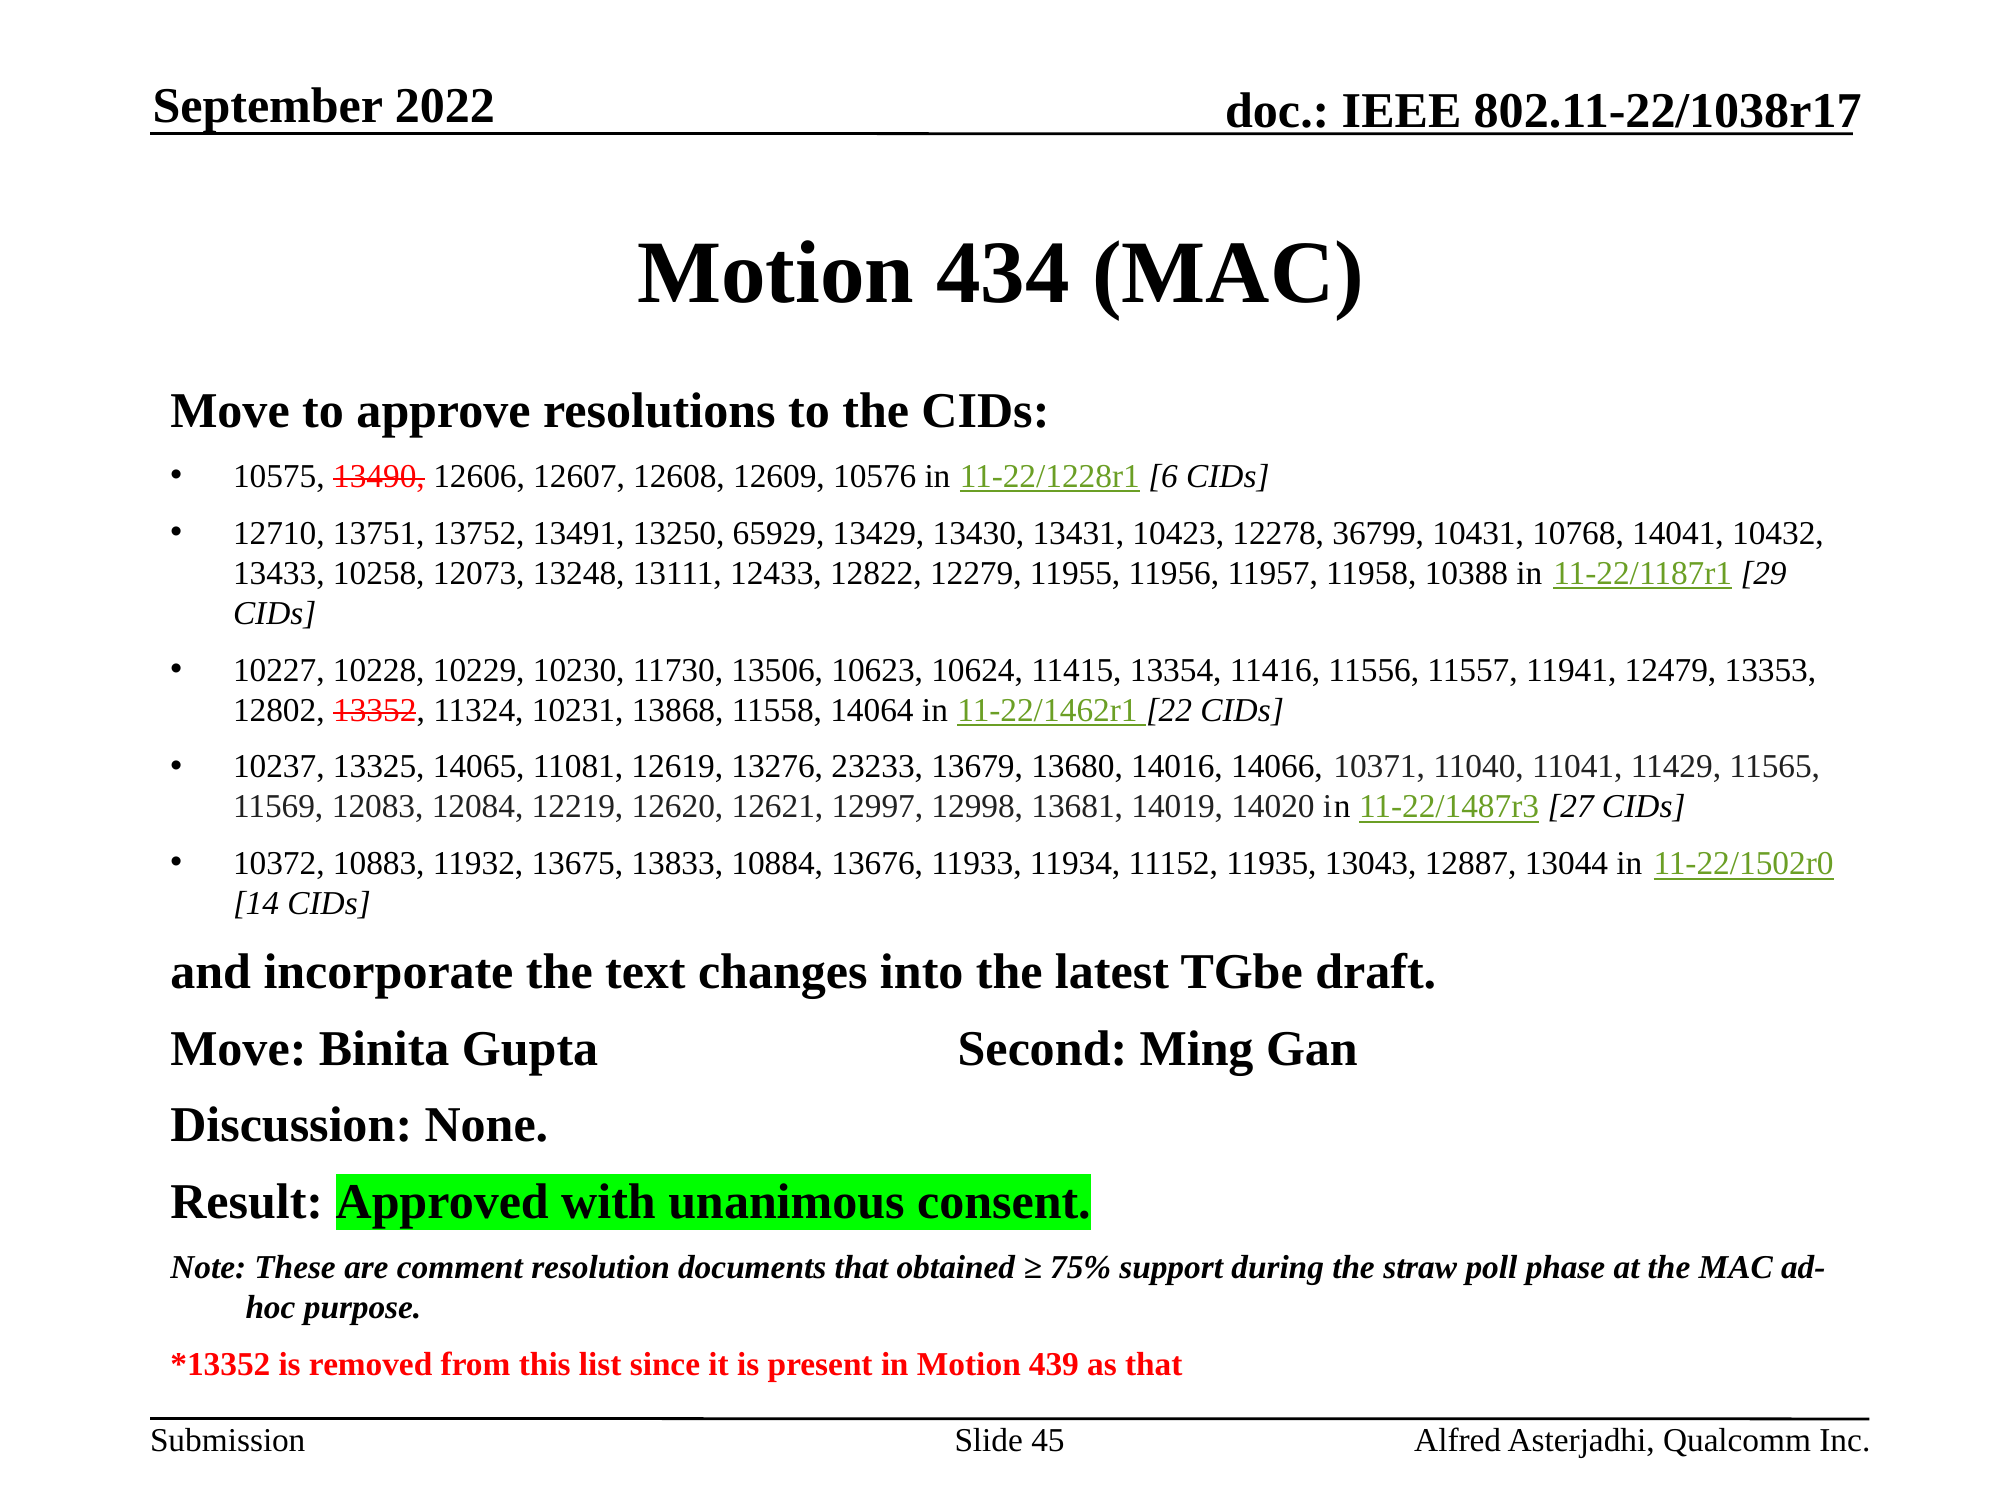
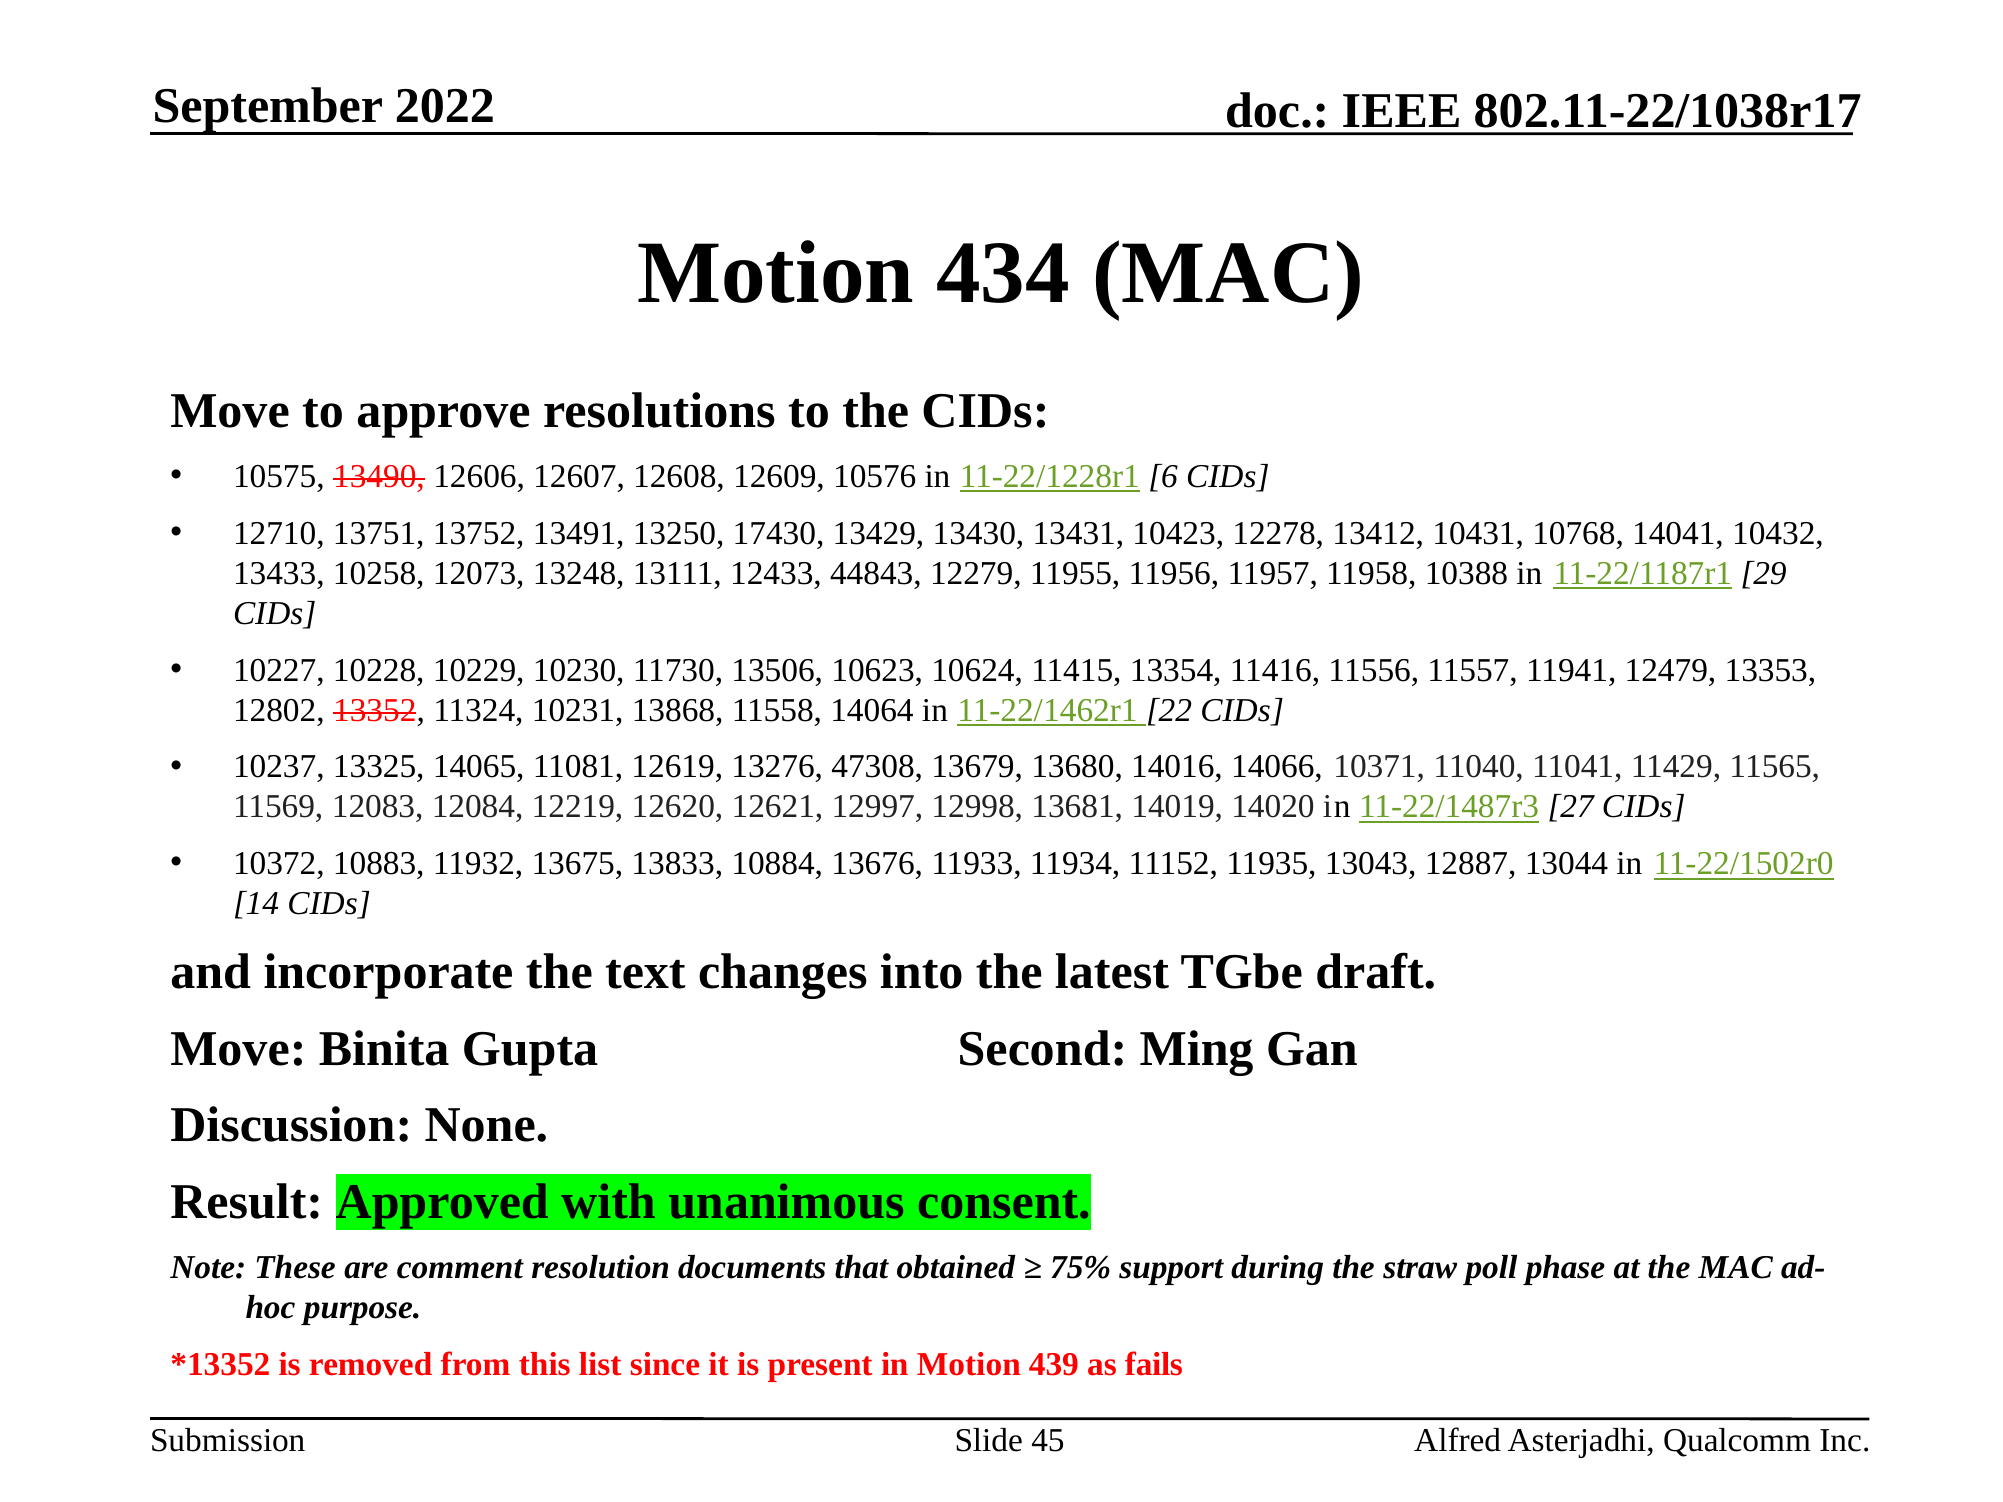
65929: 65929 -> 17430
36799: 36799 -> 13412
12822: 12822 -> 44843
23233: 23233 -> 47308
as that: that -> fails
